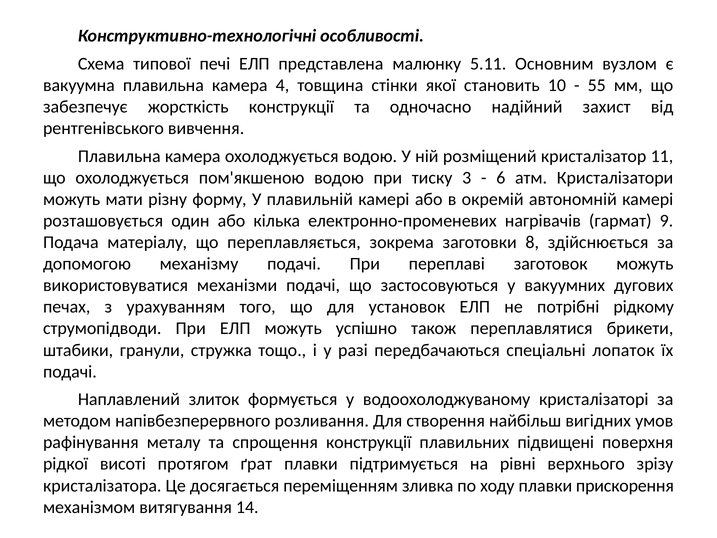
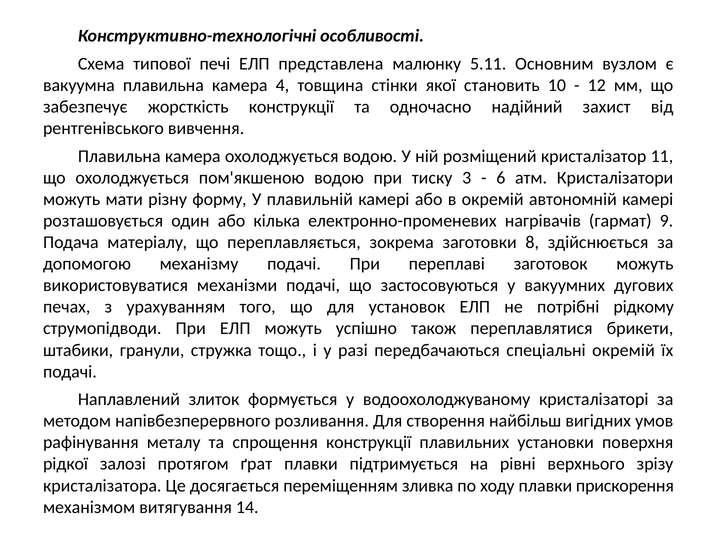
55: 55 -> 12
спеціальні лопаток: лопаток -> окремій
підвищені: підвищені -> установки
висоті: висоті -> залозі
